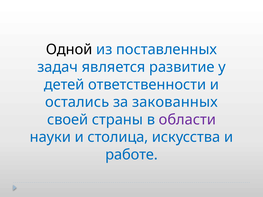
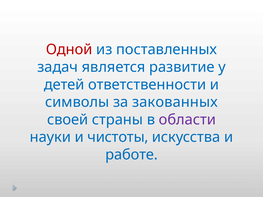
Одной colour: black -> red
остались: остались -> символы
столица: столица -> чистоты
